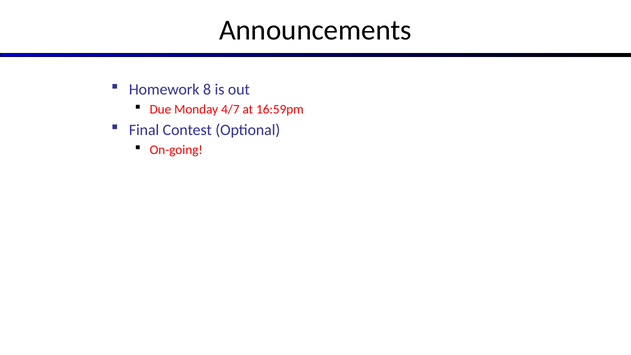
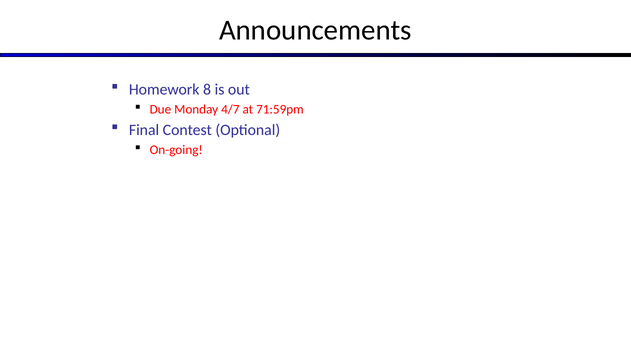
16:59pm: 16:59pm -> 71:59pm
